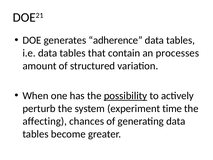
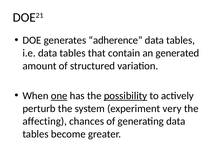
processes: processes -> generated
one underline: none -> present
time: time -> very
